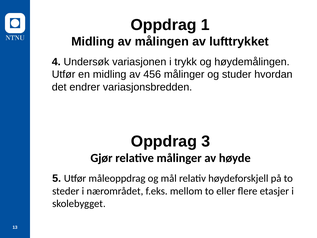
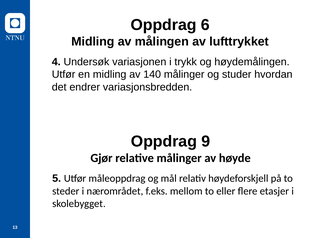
1: 1 -> 6
456: 456 -> 140
3: 3 -> 9
